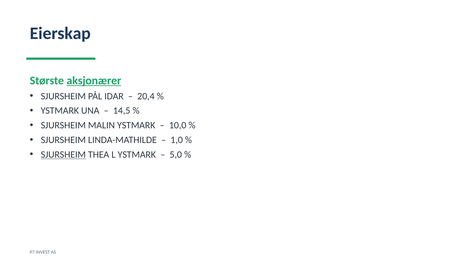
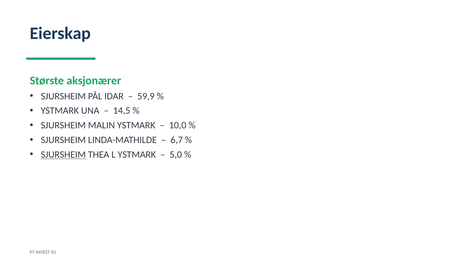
aksjonærer underline: present -> none
20,4: 20,4 -> 59,9
1,0: 1,0 -> 6,7
